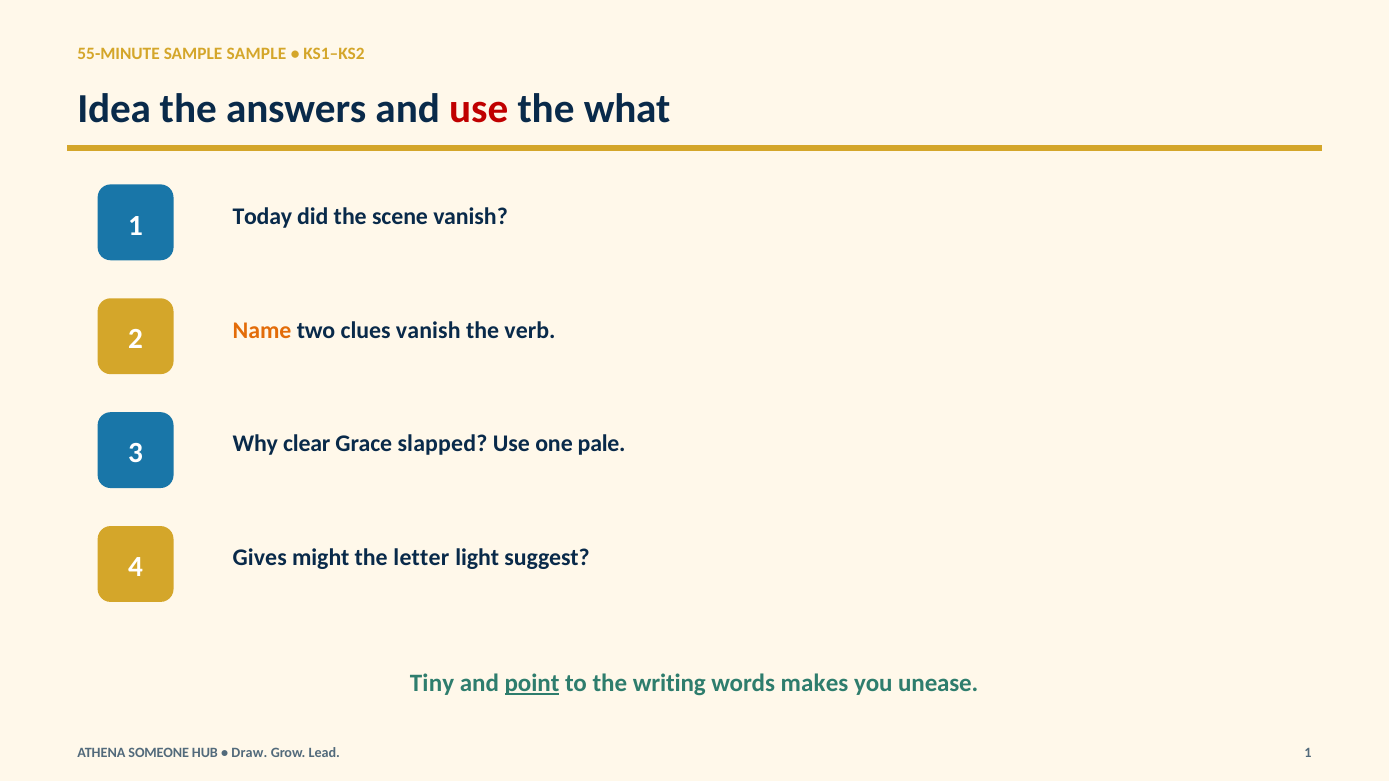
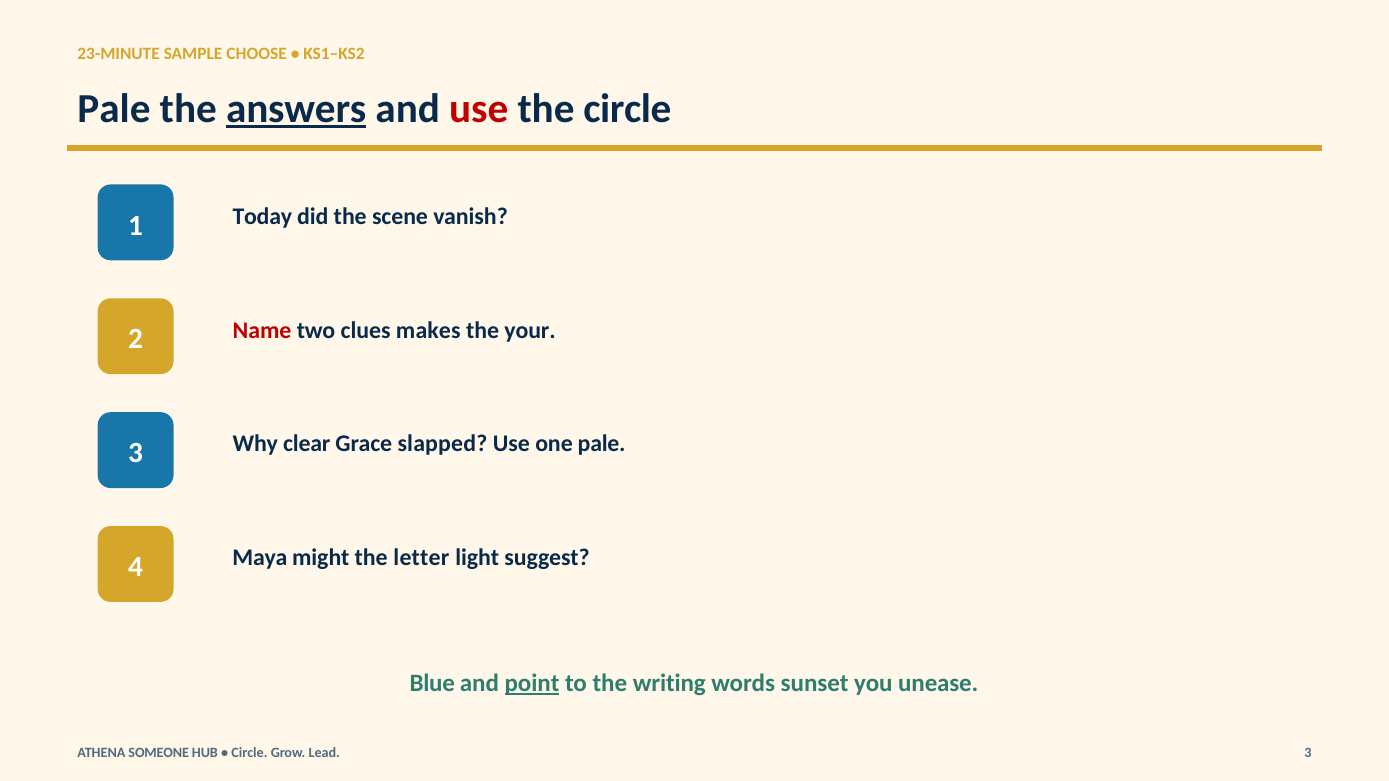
55-MINUTE: 55-MINUTE -> 23-MINUTE
SAMPLE SAMPLE: SAMPLE -> CHOOSE
Idea at (114, 109): Idea -> Pale
answers underline: none -> present
the what: what -> circle
Name colour: orange -> red
clues vanish: vanish -> makes
verb: verb -> your
Gives: Gives -> Maya
Tiny: Tiny -> Blue
makes: makes -> sunset
Draw at (249, 754): Draw -> Circle
Lead 1: 1 -> 3
